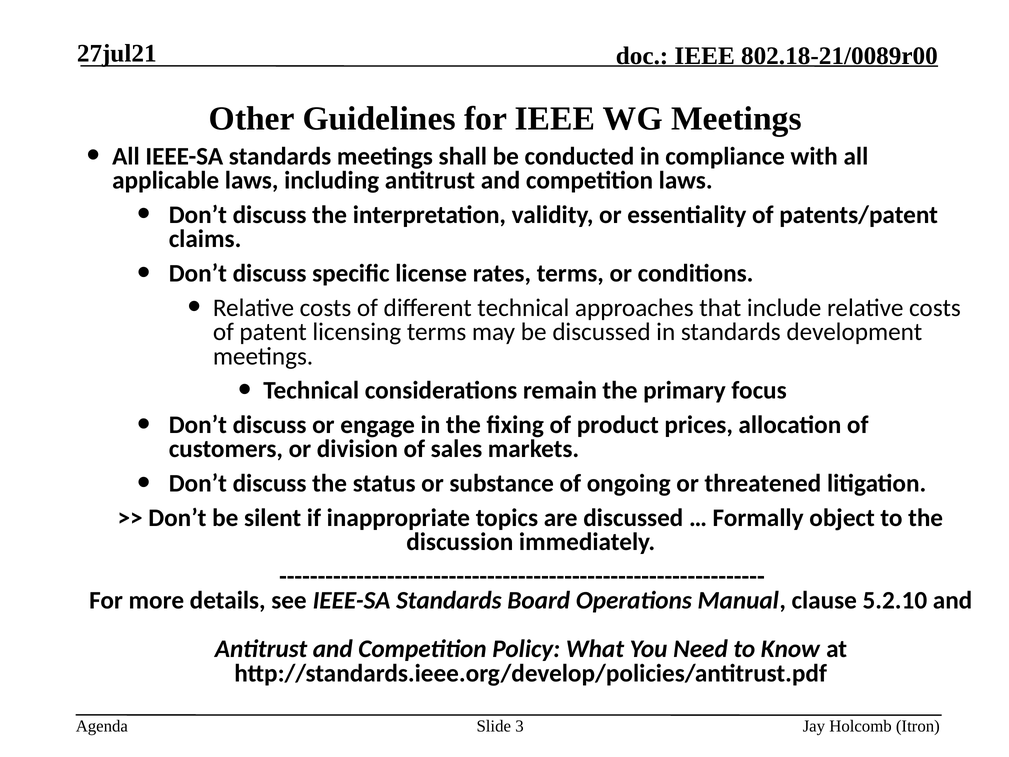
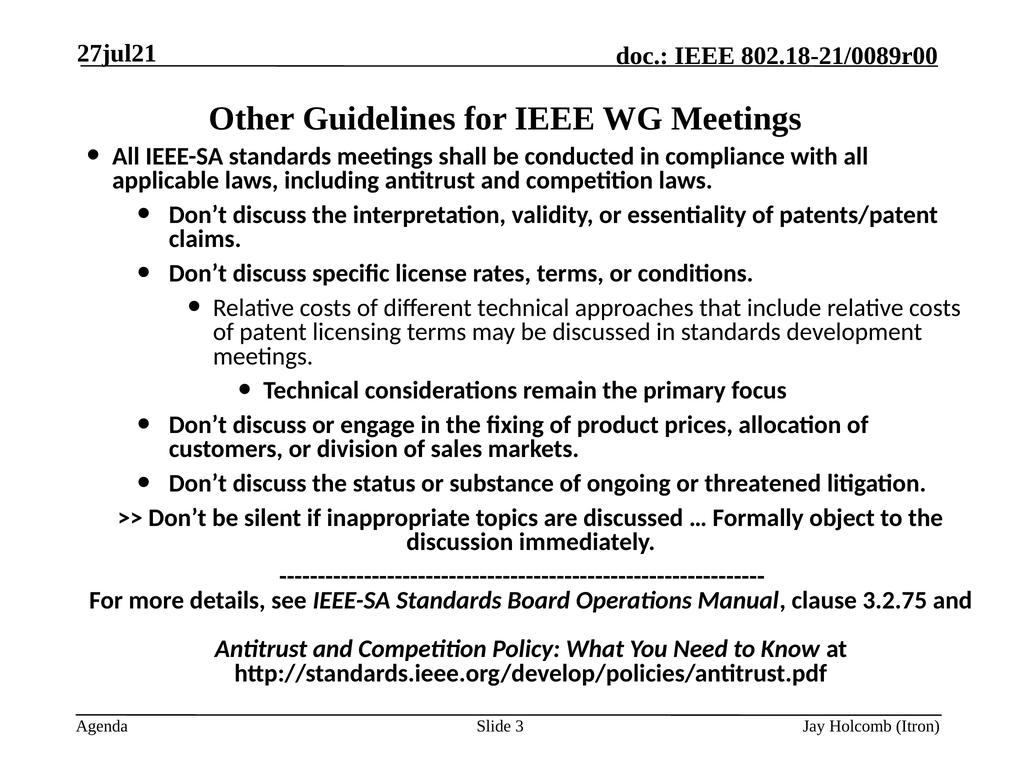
5.2.10: 5.2.10 -> 3.2.75
